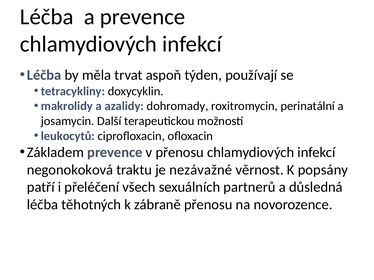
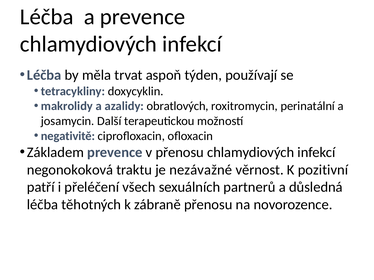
dohromady: dohromady -> obratlových
leukocytů: leukocytů -> negativitě
popsány: popsány -> pozitivní
